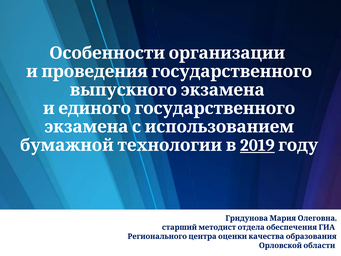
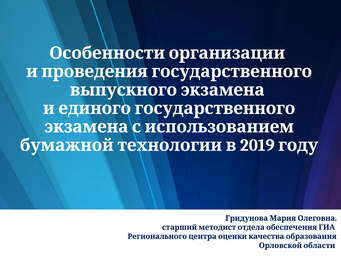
2019 underline: present -> none
